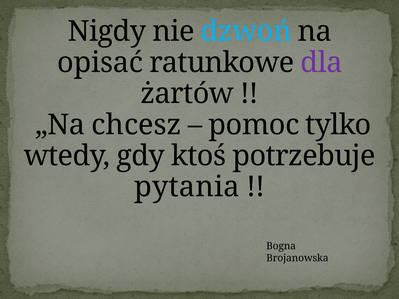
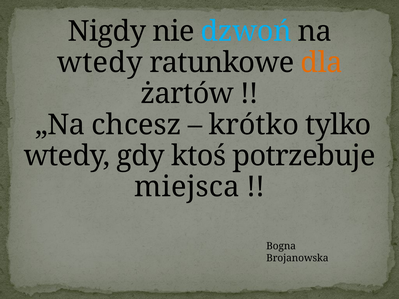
opisać at (100, 63): opisać -> wtedy
dla colour: purple -> orange
pomoc: pomoc -> krótko
pytania: pytania -> miejsca
